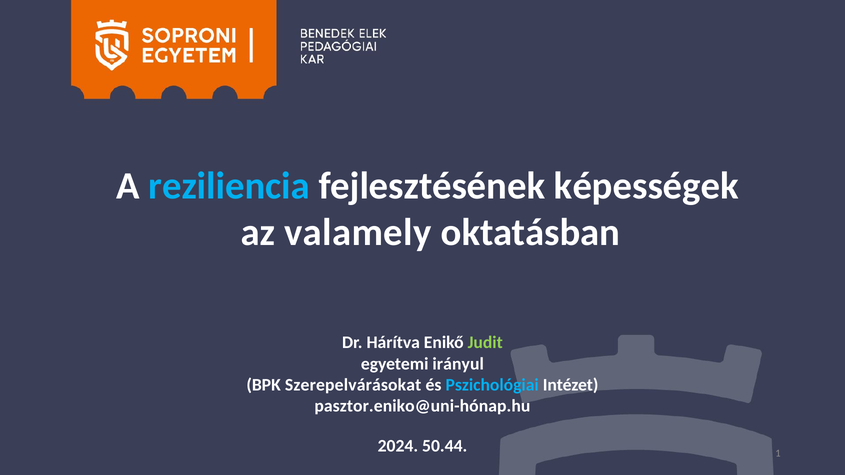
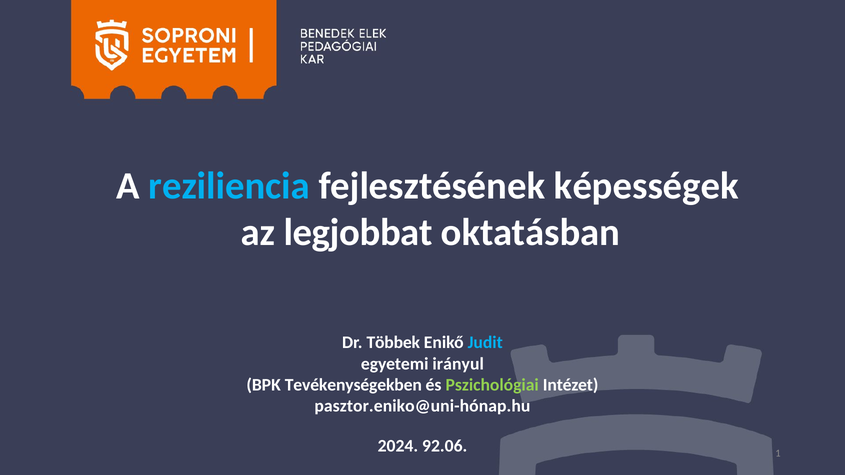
valamely: valamely -> legjobbat
Hárítva: Hárítva -> Többek
Judit colour: light green -> light blue
Szerepelvárásokat: Szerepelvárásokat -> Tevékenységekben
Pszichológiai colour: light blue -> light green
50.44: 50.44 -> 92.06
